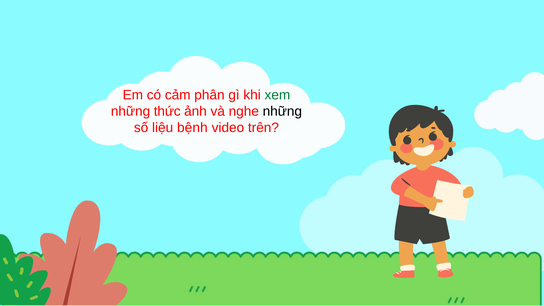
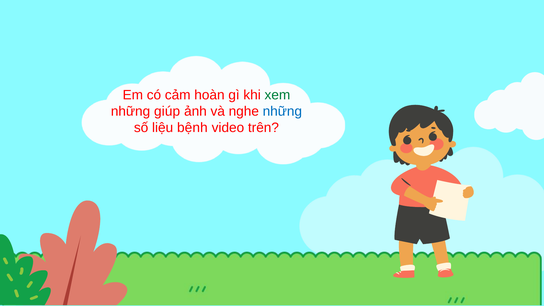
phân: phân -> hoàn
thức: thức -> giúp
những at (282, 111) colour: black -> blue
